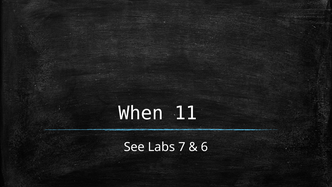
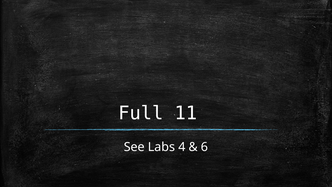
When: When -> Full
7: 7 -> 4
